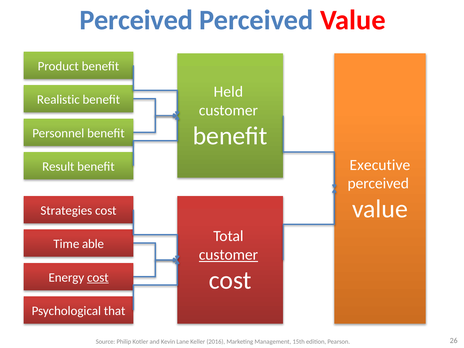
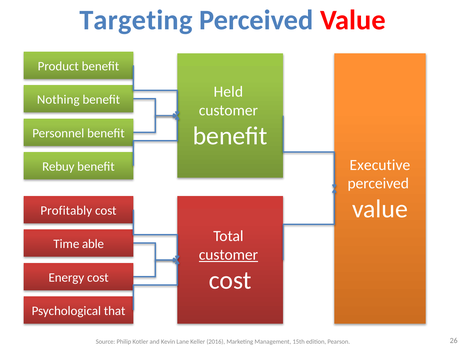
Perceived at (136, 20): Perceived -> Targeting
Realistic: Realistic -> Nothing
Result: Result -> Rebuy
Strategies: Strategies -> Profitably
cost at (98, 277) underline: present -> none
